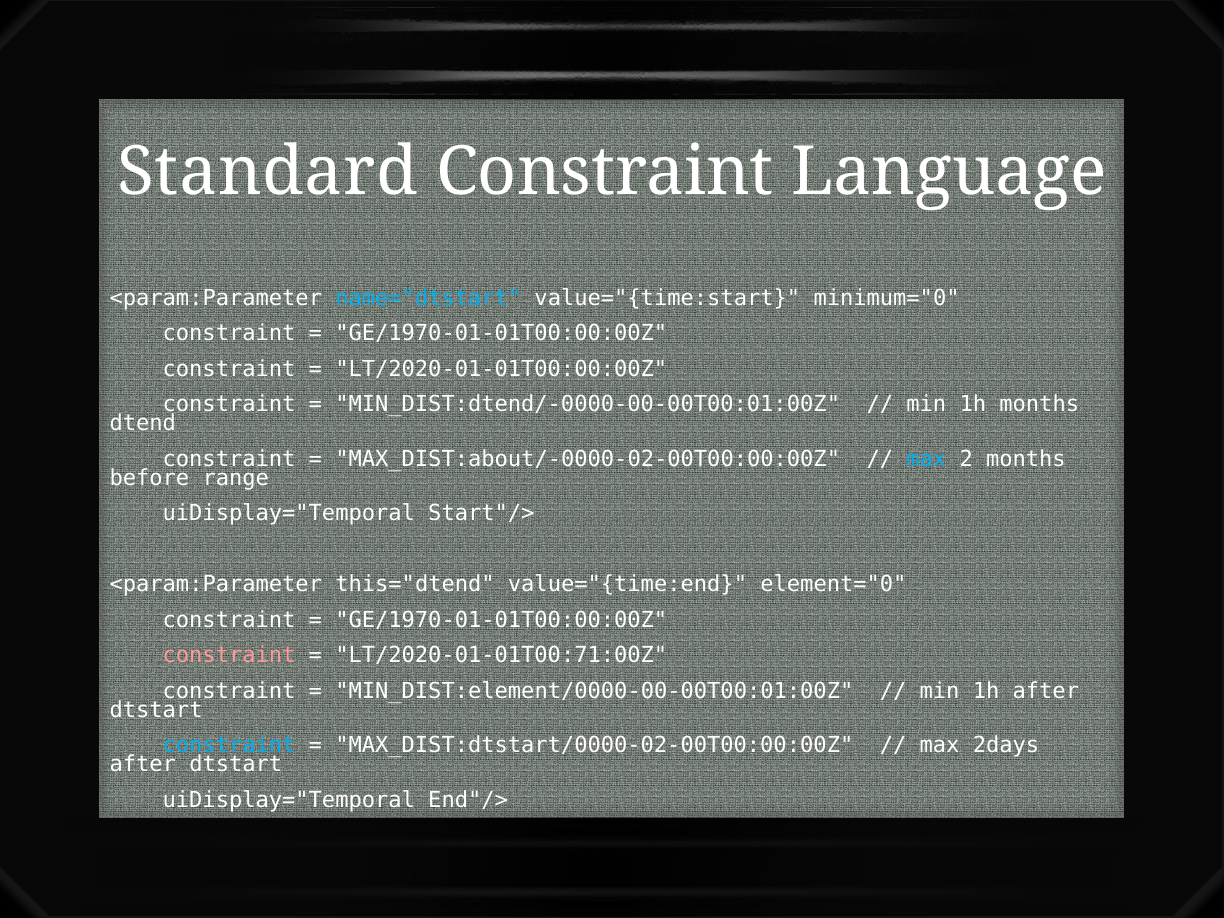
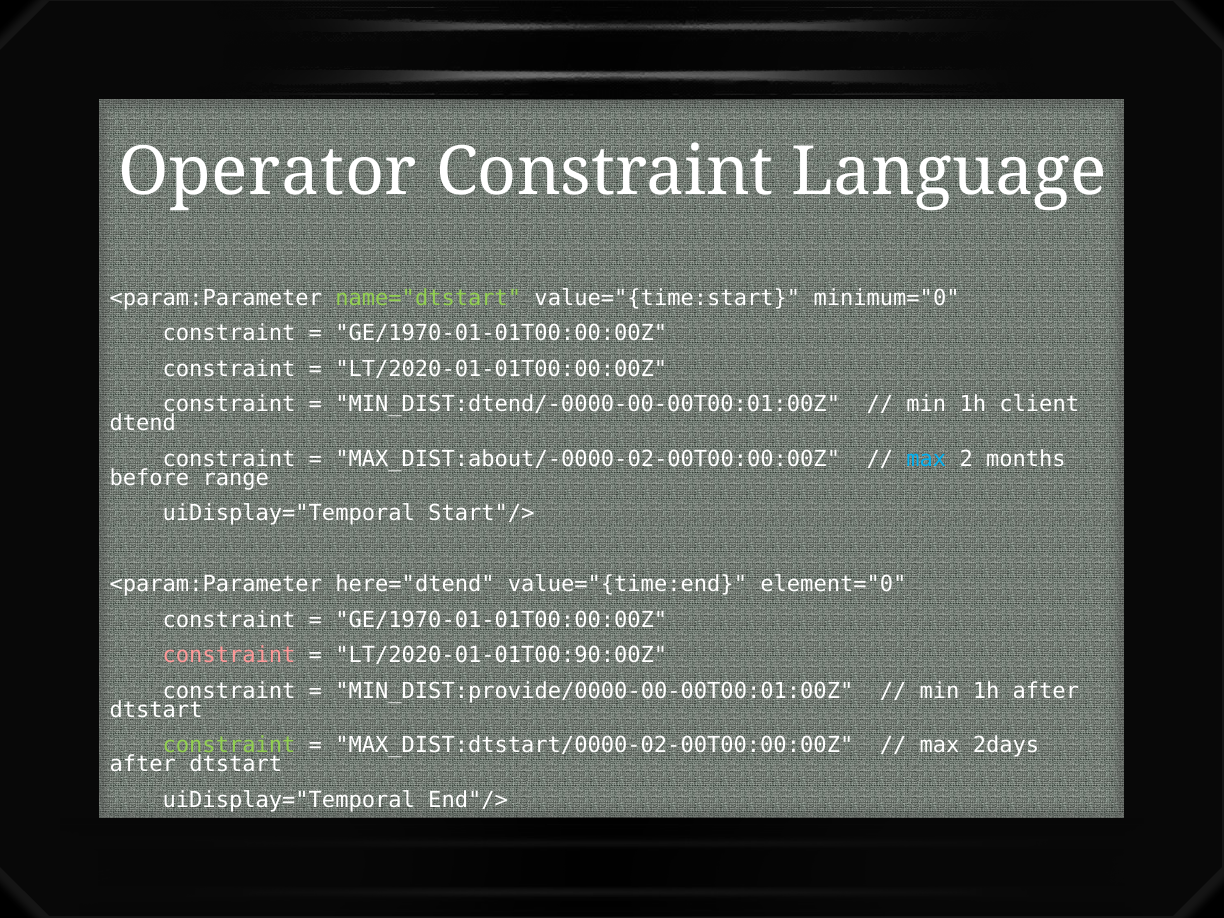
Standard: Standard -> Operator
name="dtstart colour: light blue -> light green
1h months: months -> client
this="dtend: this="dtend -> here="dtend
LT/2020-01-01T00:71:00Z: LT/2020-01-01T00:71:00Z -> LT/2020-01-01T00:90:00Z
MIN_DIST:element/0000-00-00T00:01:00Z: MIN_DIST:element/0000-00-00T00:01:00Z -> MIN_DIST:provide/0000-00-00T00:01:00Z
constraint at (229, 745) colour: light blue -> light green
